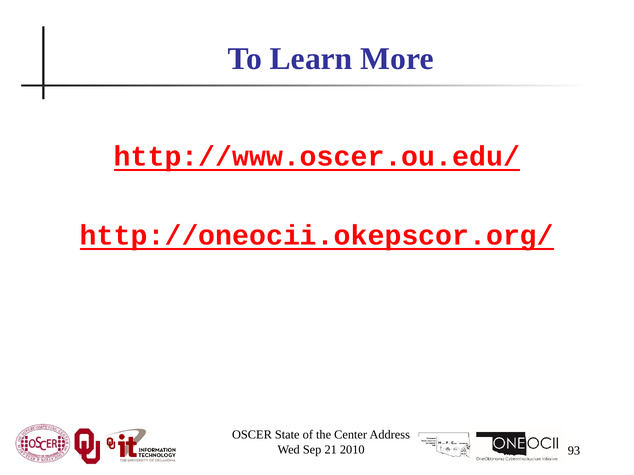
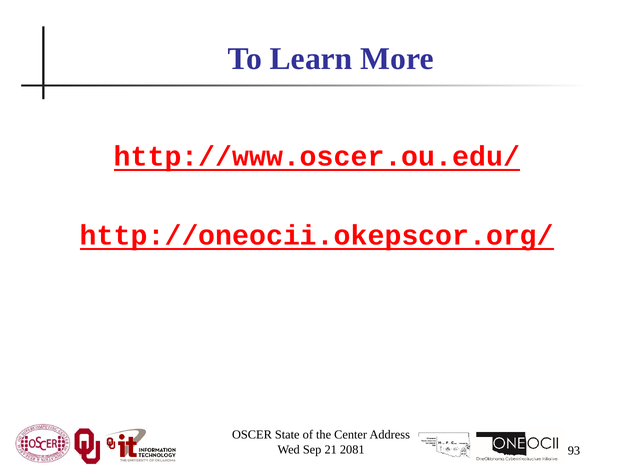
2010: 2010 -> 2081
